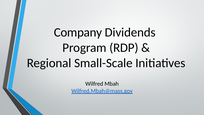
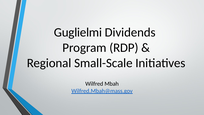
Company: Company -> Guglielmi
